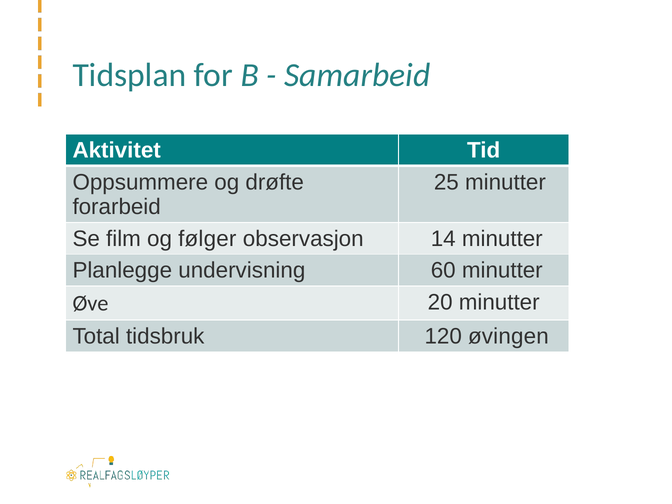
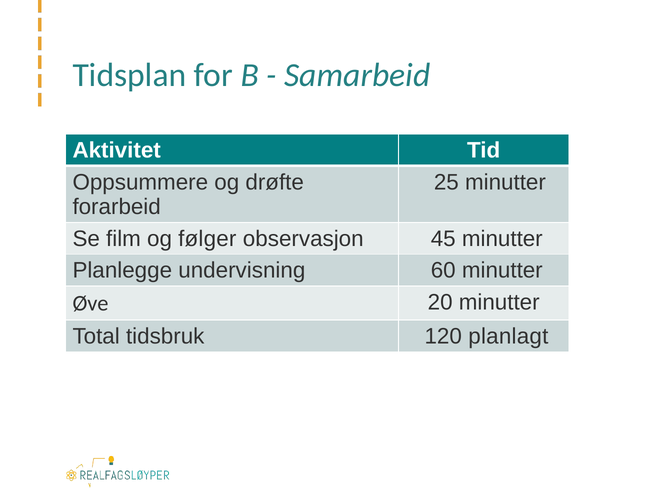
14: 14 -> 45
øvingen: øvingen -> planlagt
